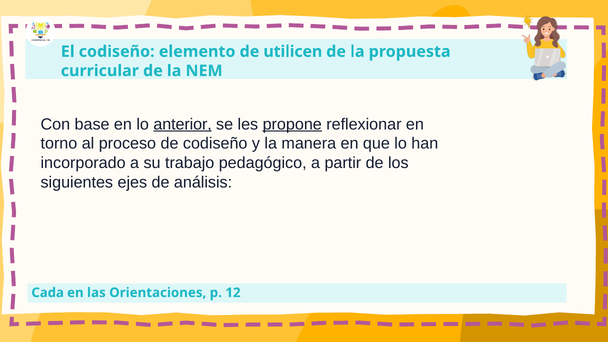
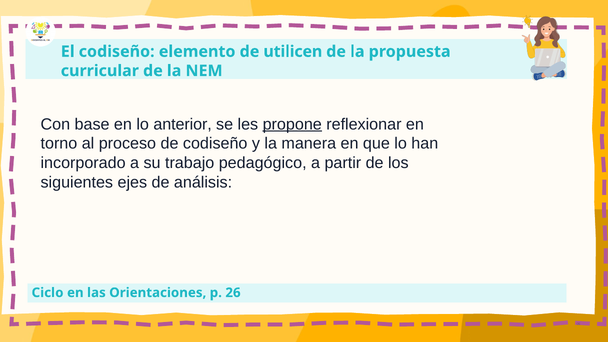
anterior underline: present -> none
Cada: Cada -> Ciclo
12: 12 -> 26
